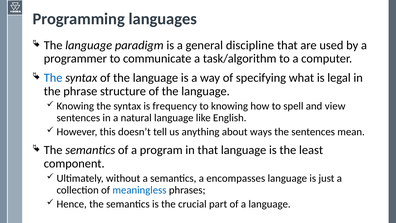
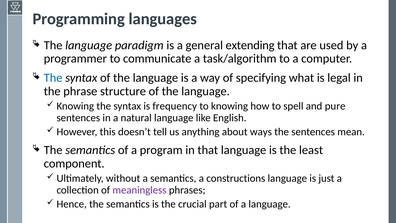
discipline: discipline -> extending
view: view -> pure
encompasses: encompasses -> constructions
meaningless colour: blue -> purple
